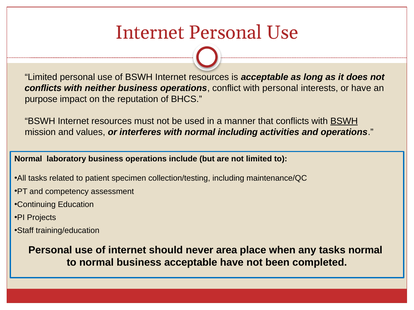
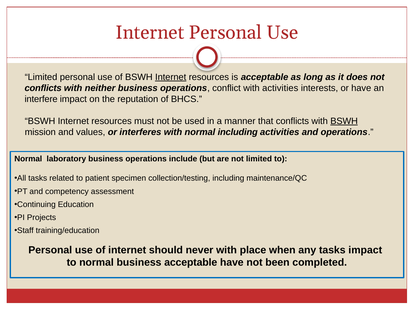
Internet at (171, 77) underline: none -> present
with personal: personal -> activities
purpose: purpose -> interfere
never area: area -> with
tasks normal: normal -> impact
